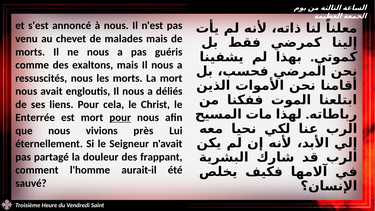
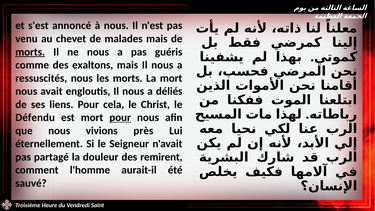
morts at (30, 52) underline: none -> present
Enterrée: Enterrée -> Défendu
frappant: frappant -> remirent
